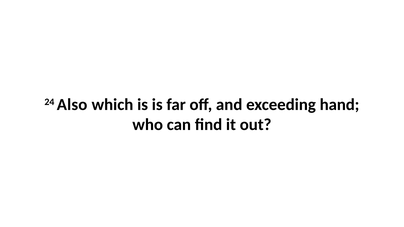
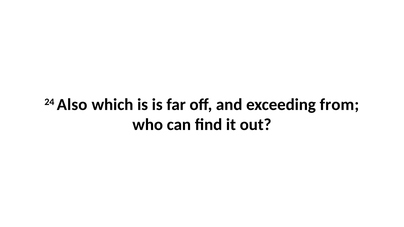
hand: hand -> from
